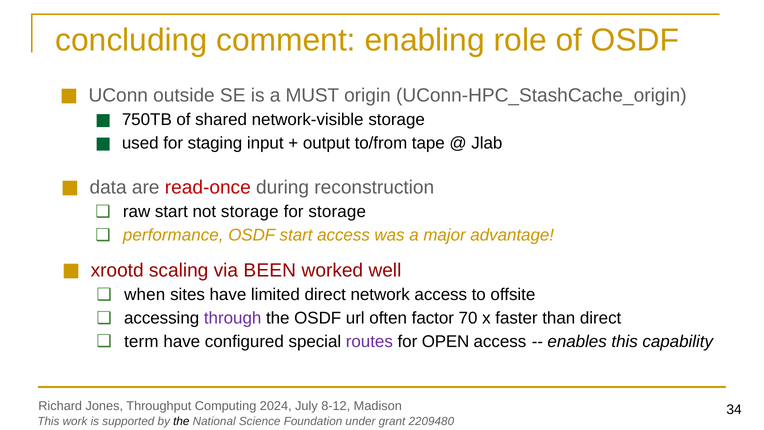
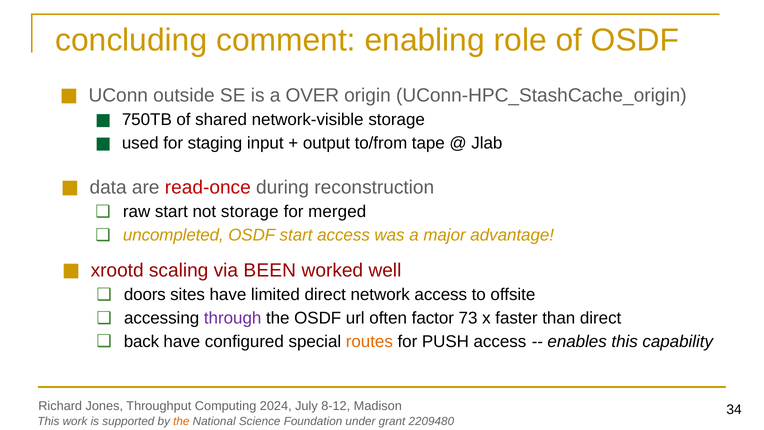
MUST: MUST -> OVER
for storage: storage -> merged
performance: performance -> uncompleted
when: when -> doors
70: 70 -> 73
term: term -> back
routes colour: purple -> orange
OPEN: OPEN -> PUSH
the at (181, 421) colour: black -> orange
